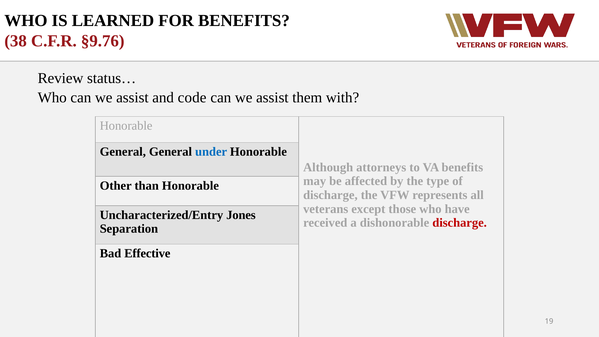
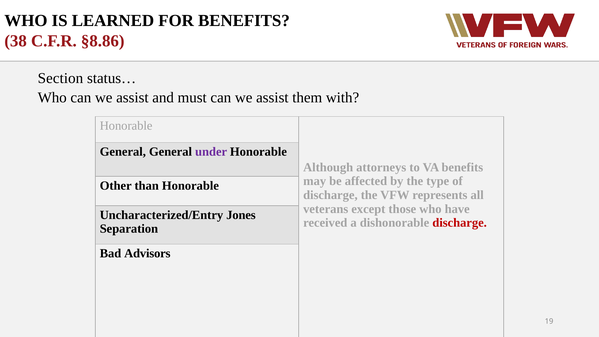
§9.76: §9.76 -> §8.86
Review: Review -> Section
code: code -> must
under colour: blue -> purple
Effective: Effective -> Advisors
